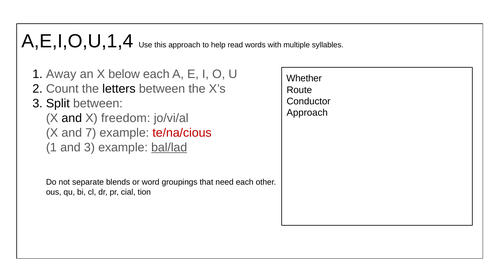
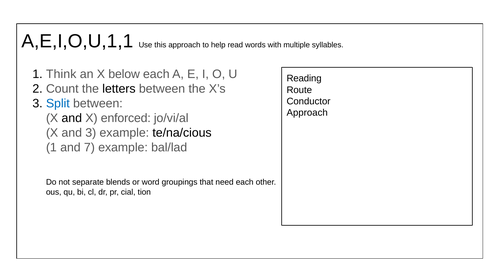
A,E,I,O,U,1,4: A,E,I,O,U,1,4 -> A,E,I,O,U,1,1
Away: Away -> Think
Whether: Whether -> Reading
Split colour: black -> blue
freedom: freedom -> enforced
and 7: 7 -> 3
te/na/cious colour: red -> black
and 3: 3 -> 7
bal/lad underline: present -> none
